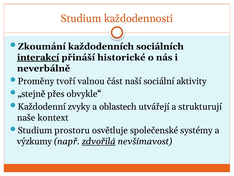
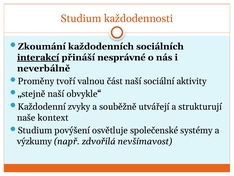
historické: historické -> nesprávné
„stejně přes: přes -> naší
oblastech: oblastech -> souběžně
prostoru: prostoru -> povýšení
zdvořilá underline: present -> none
